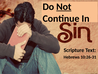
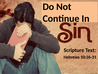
Not underline: present -> none
